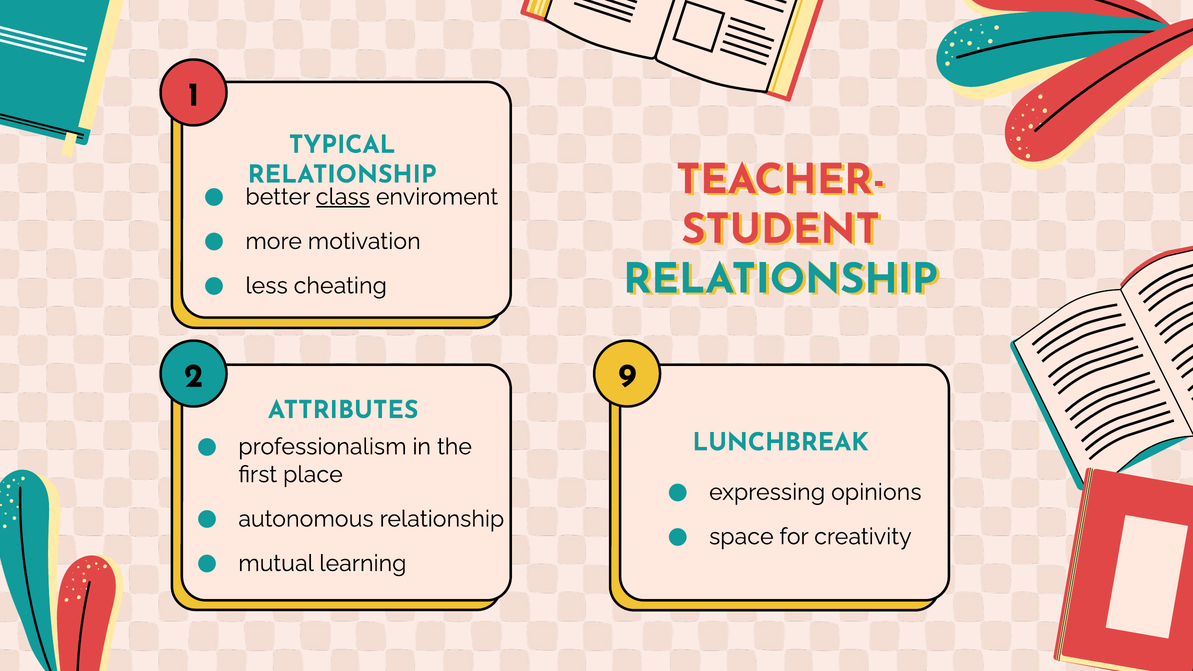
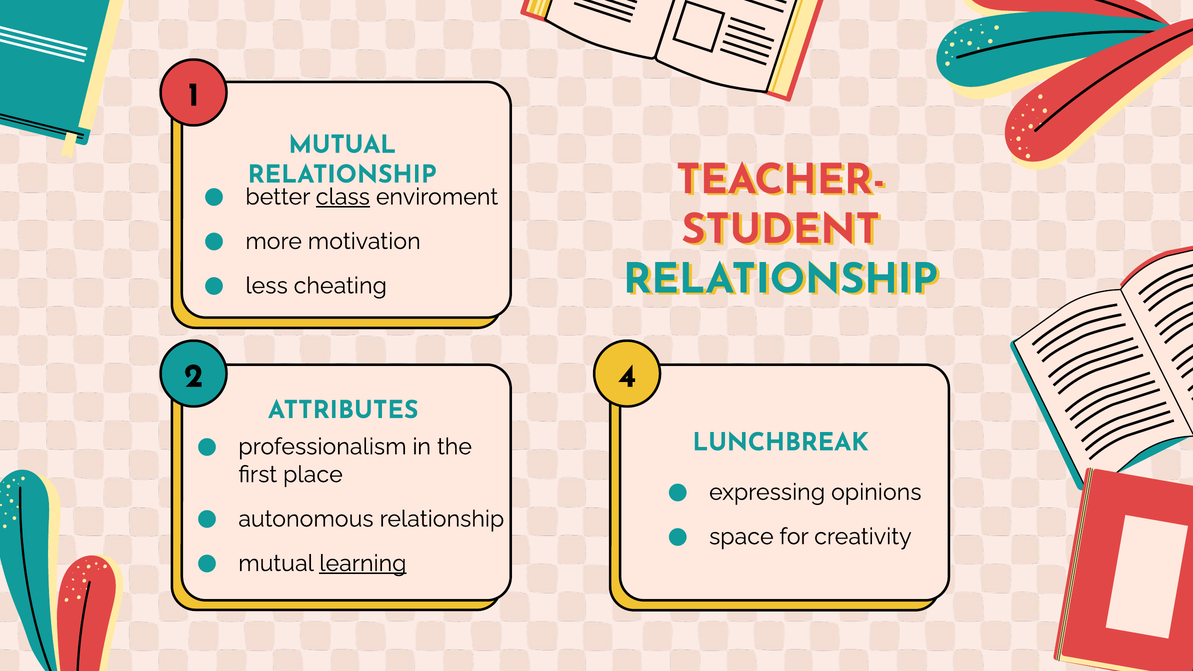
TYPICAL at (342, 145): TYPICAL -> MUTUAL
9: 9 -> 4
learning underline: none -> present
